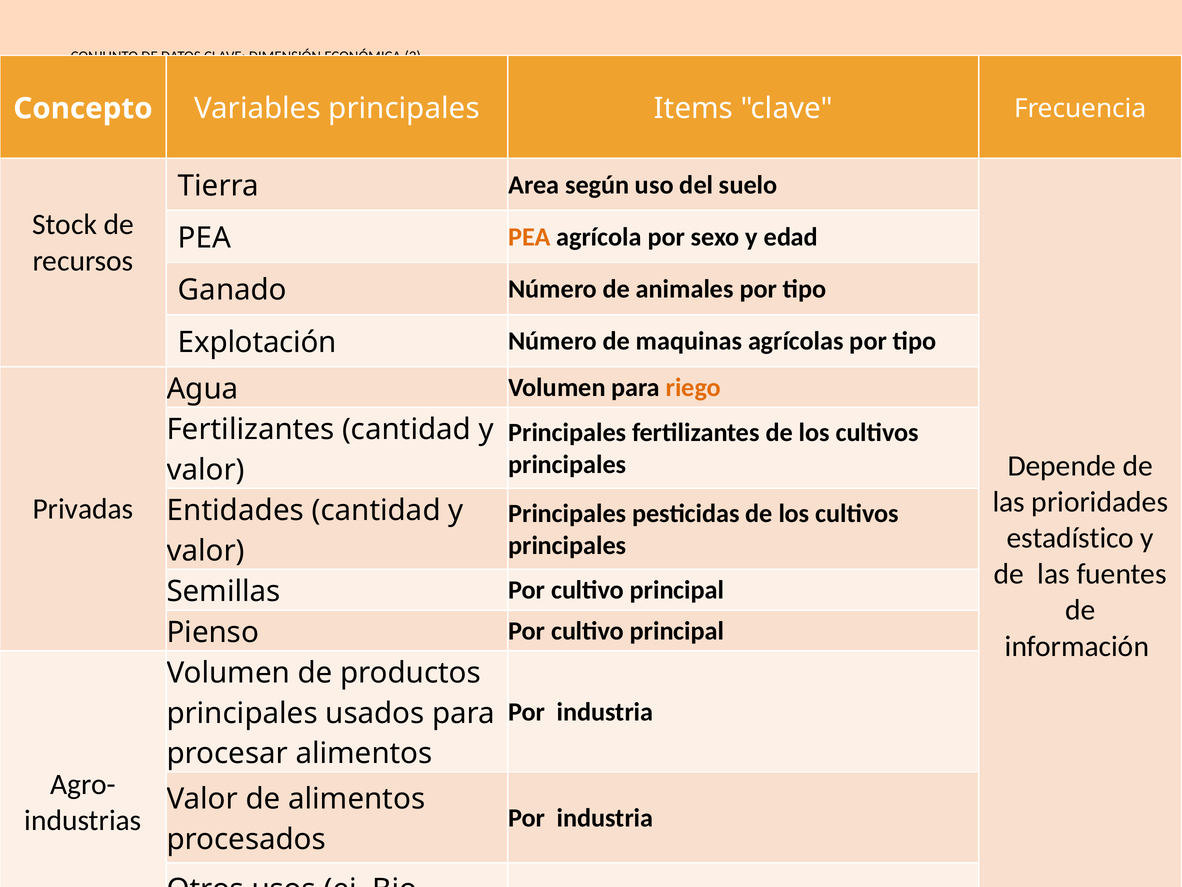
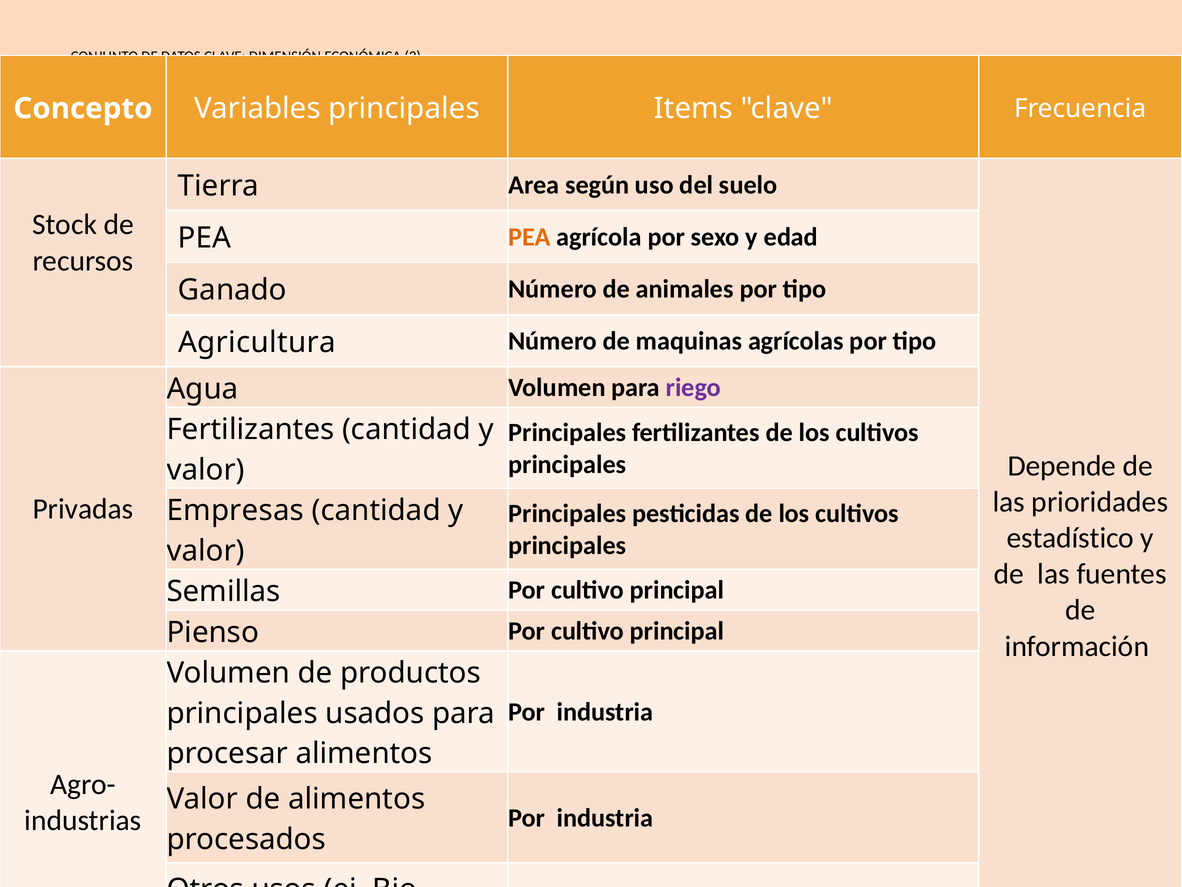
Explotación: Explotación -> Agricultura
riego colour: orange -> purple
Entidades: Entidades -> Empresas
